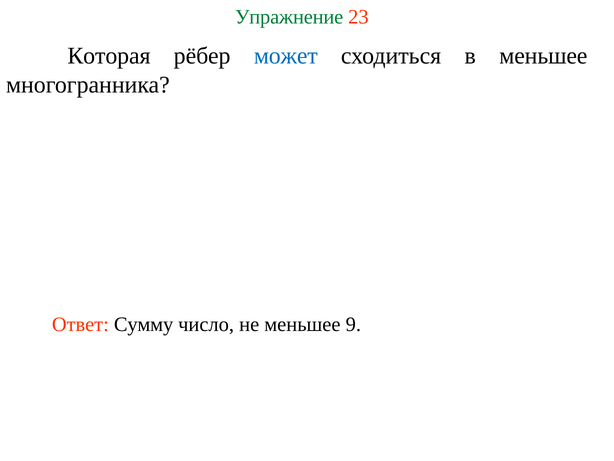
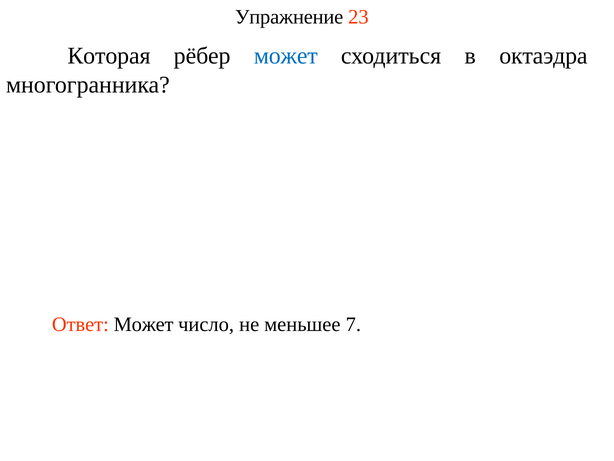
Упражнение colour: green -> black
в меньшее: меньшее -> октаэдра
Ответ Сумму: Сумму -> Может
9: 9 -> 7
